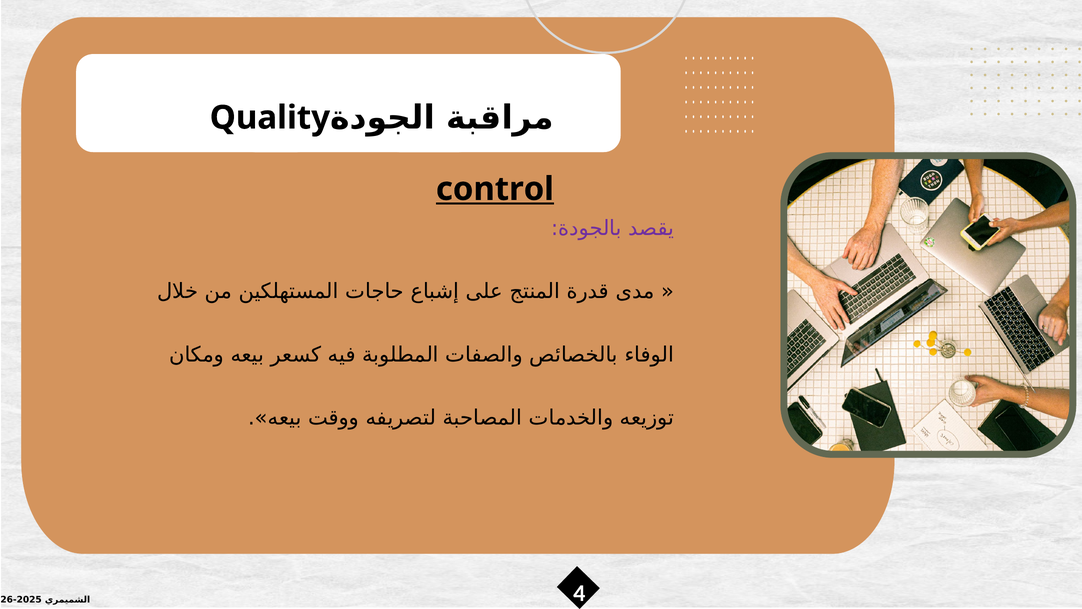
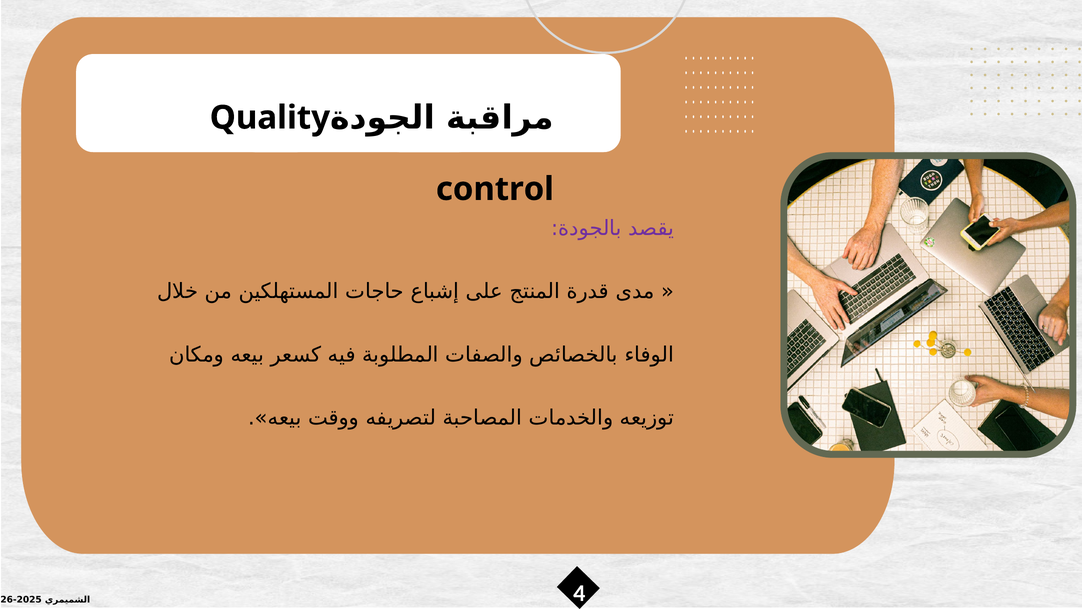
control underline: present -> none
